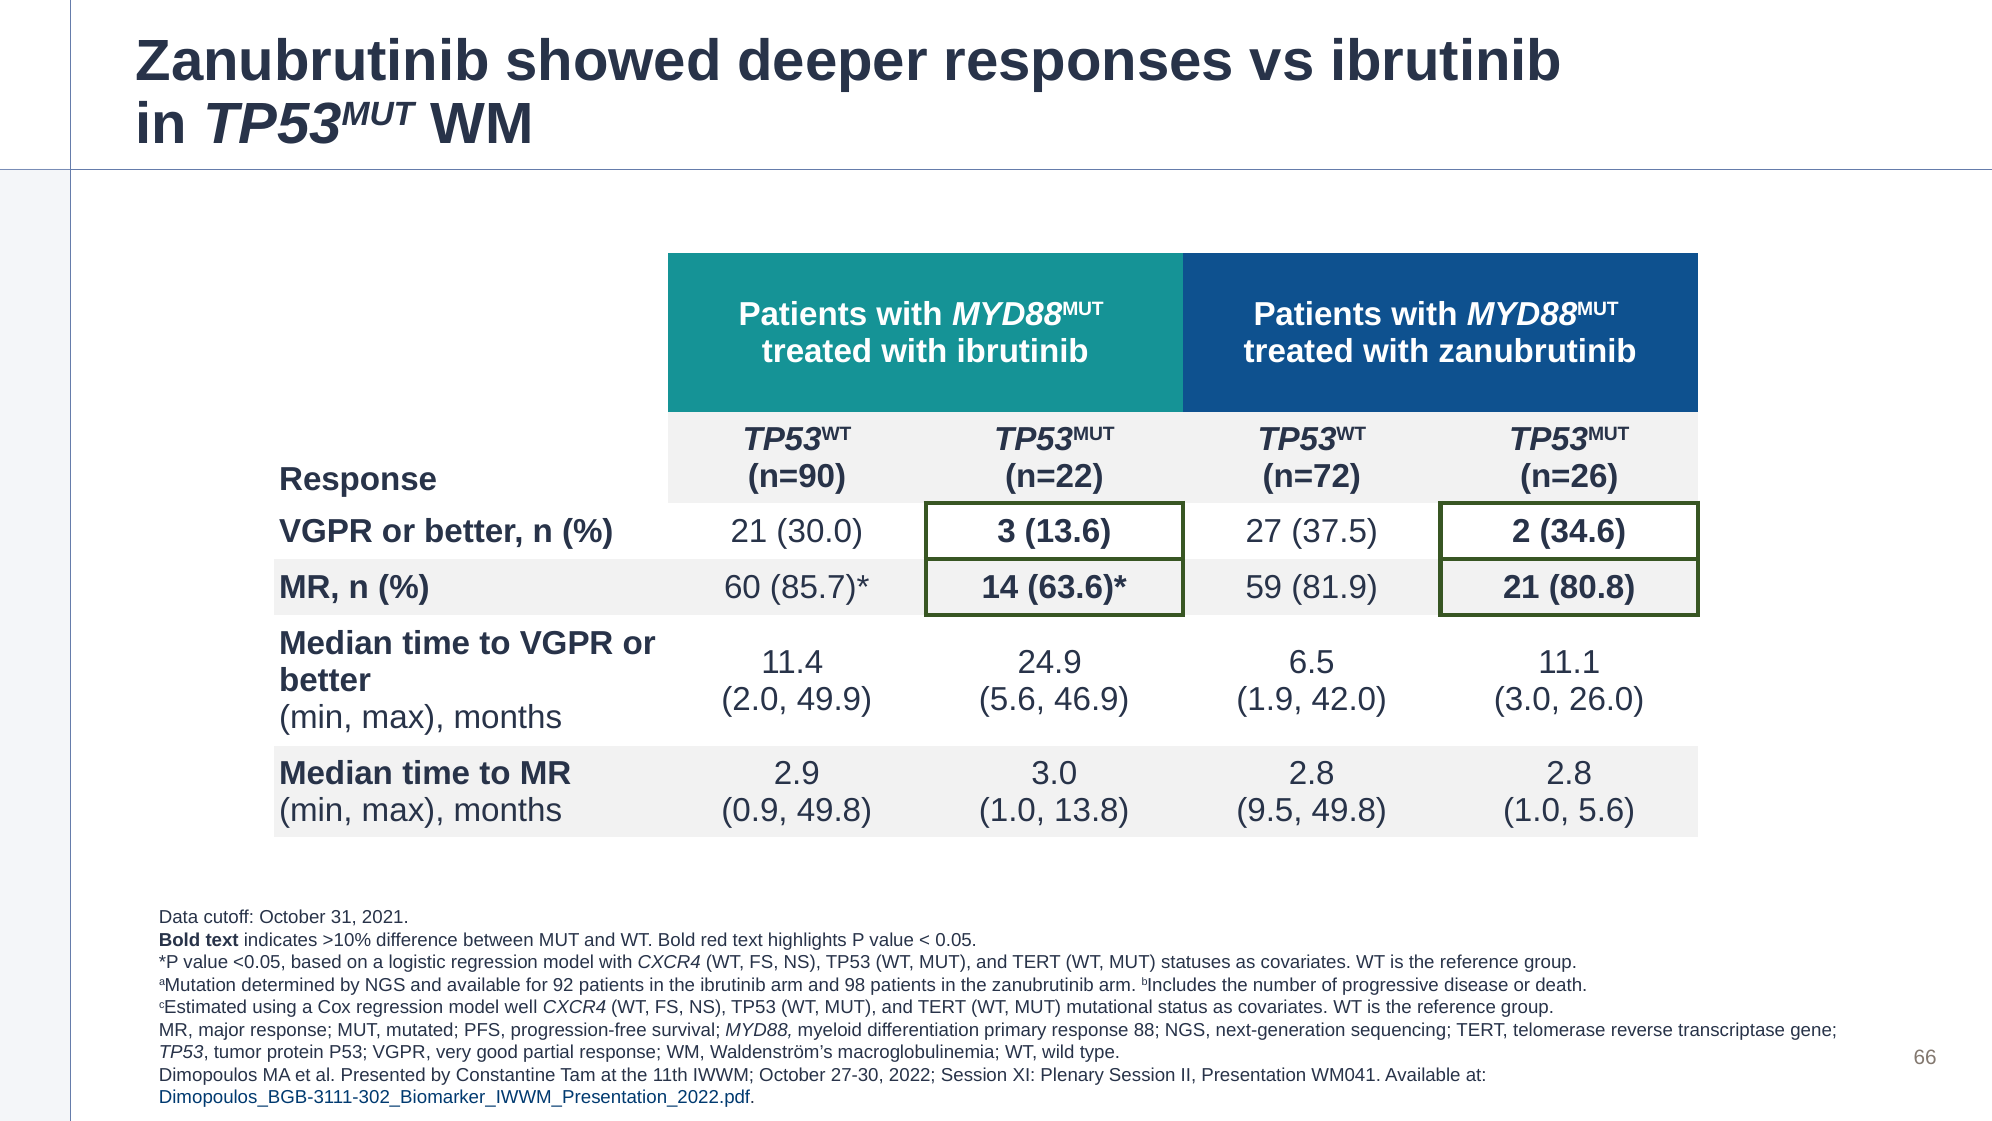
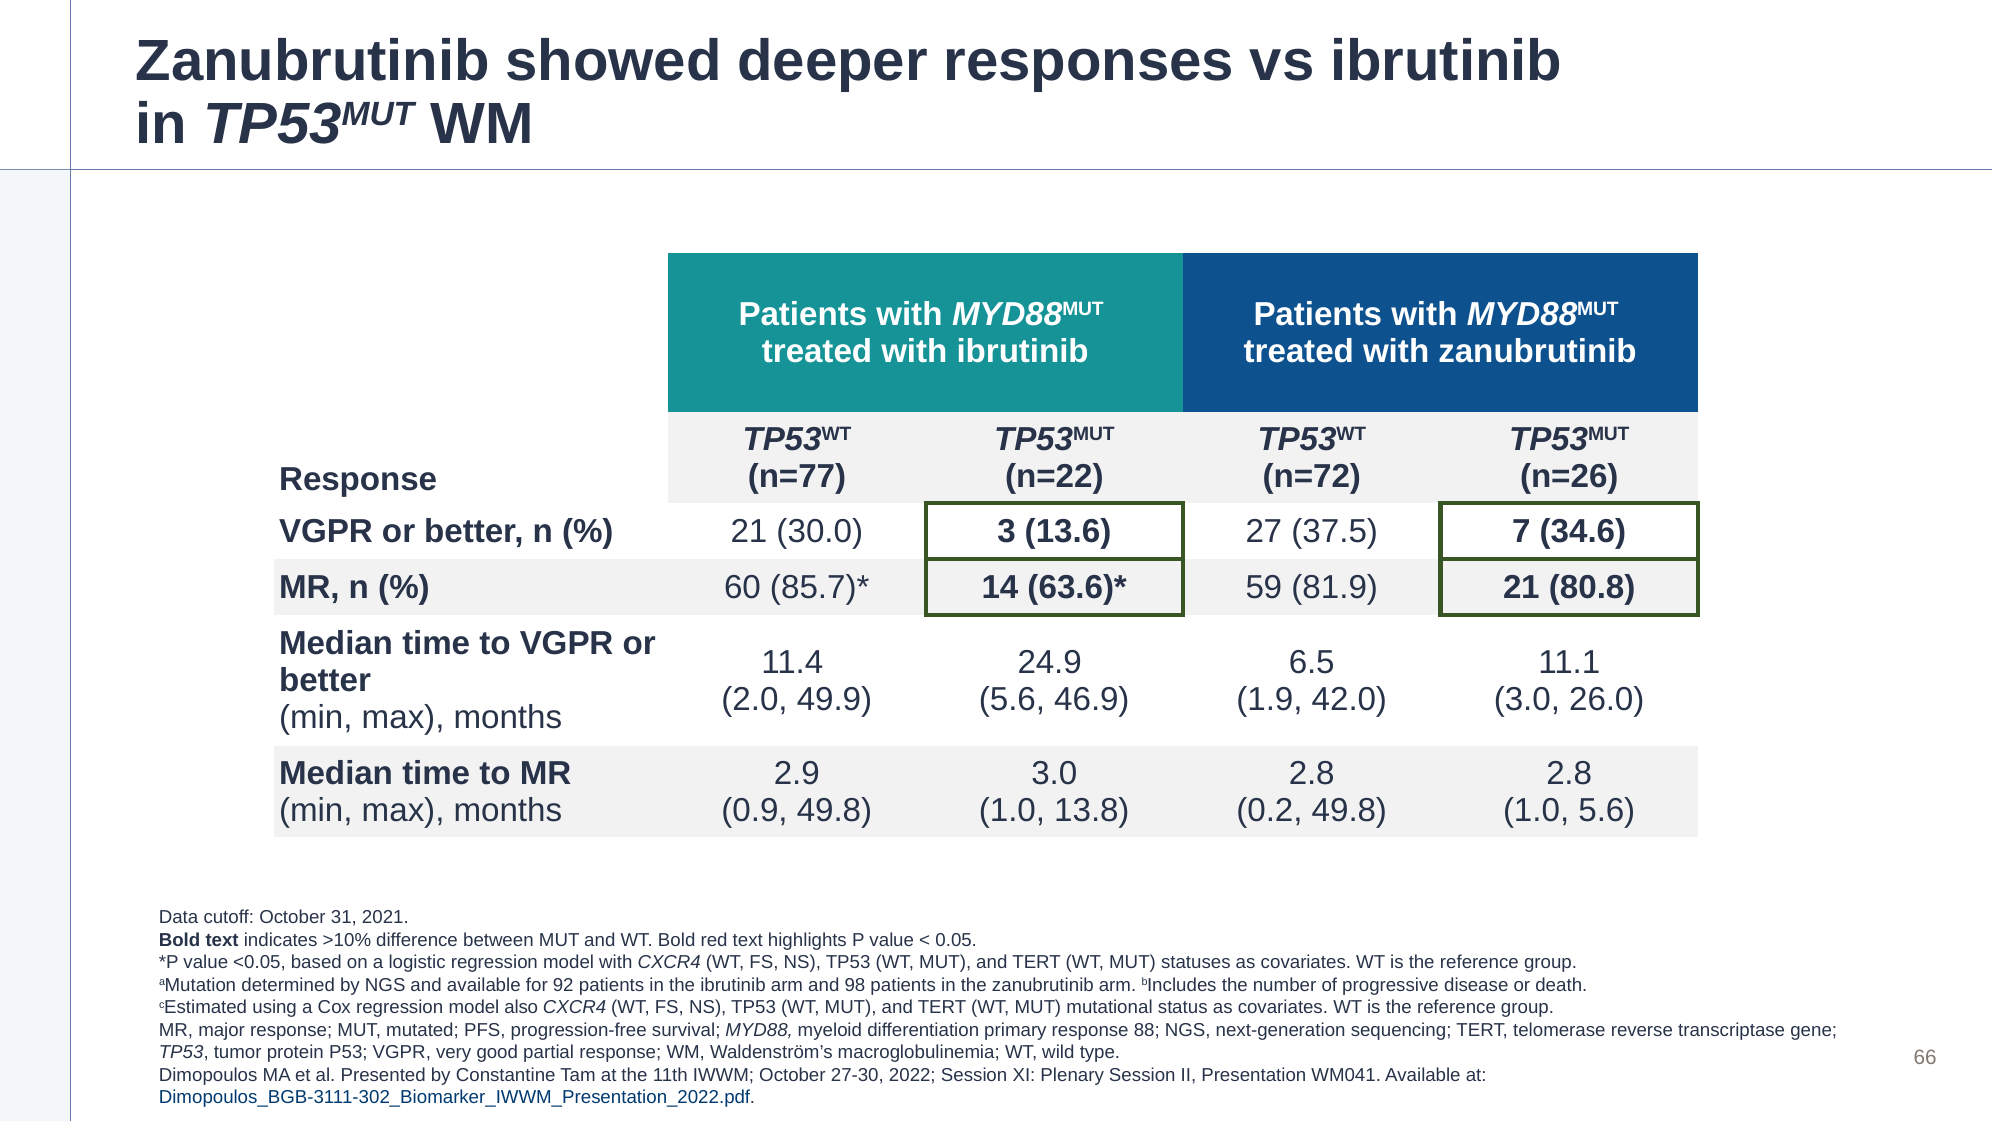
n=90: n=90 -> n=77
2: 2 -> 7
9.5: 9.5 -> 0.2
well: well -> also
